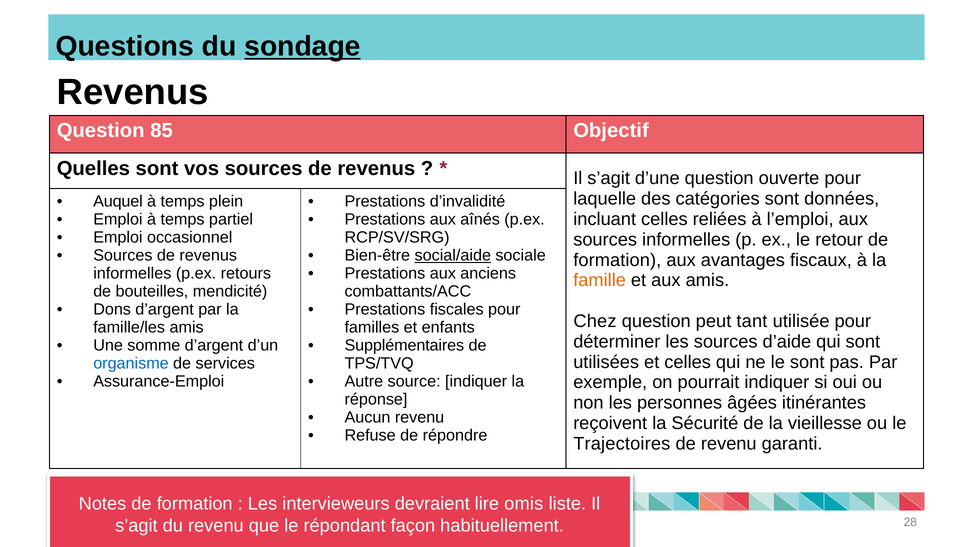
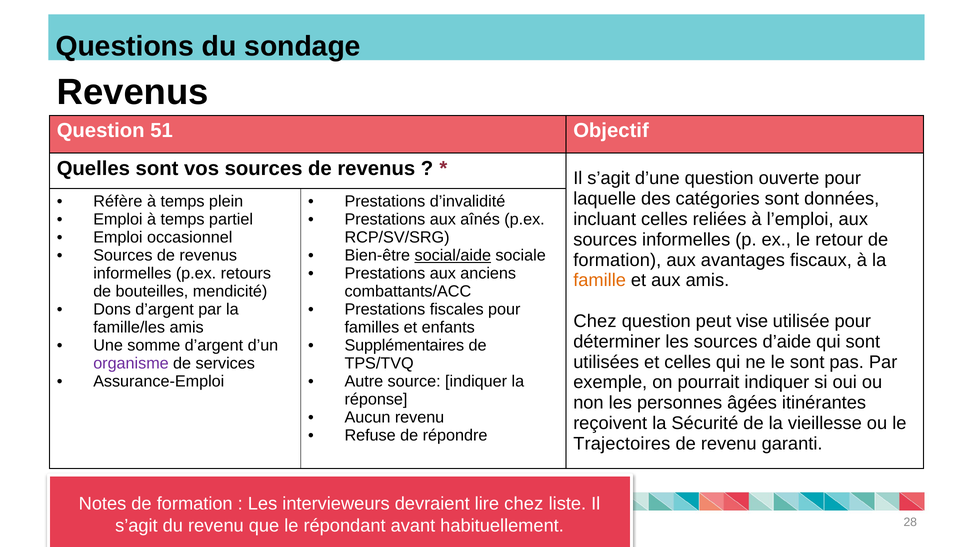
sondage underline: present -> none
85: 85 -> 51
Auquel: Auquel -> Réfère
tant: tant -> vise
organisme colour: blue -> purple
lire omis: omis -> chez
façon: façon -> avant
